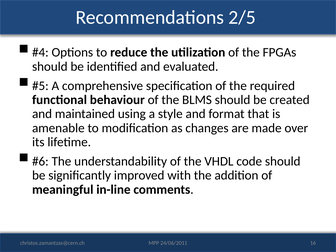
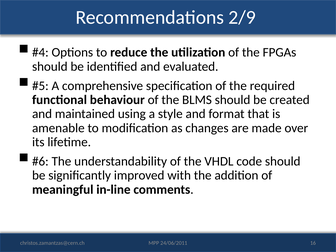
2/5: 2/5 -> 2/9
